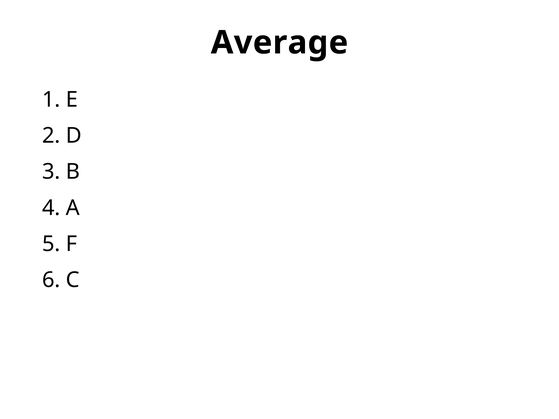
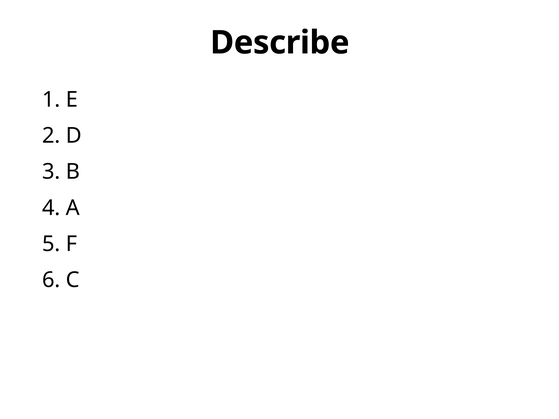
Average: Average -> Describe
